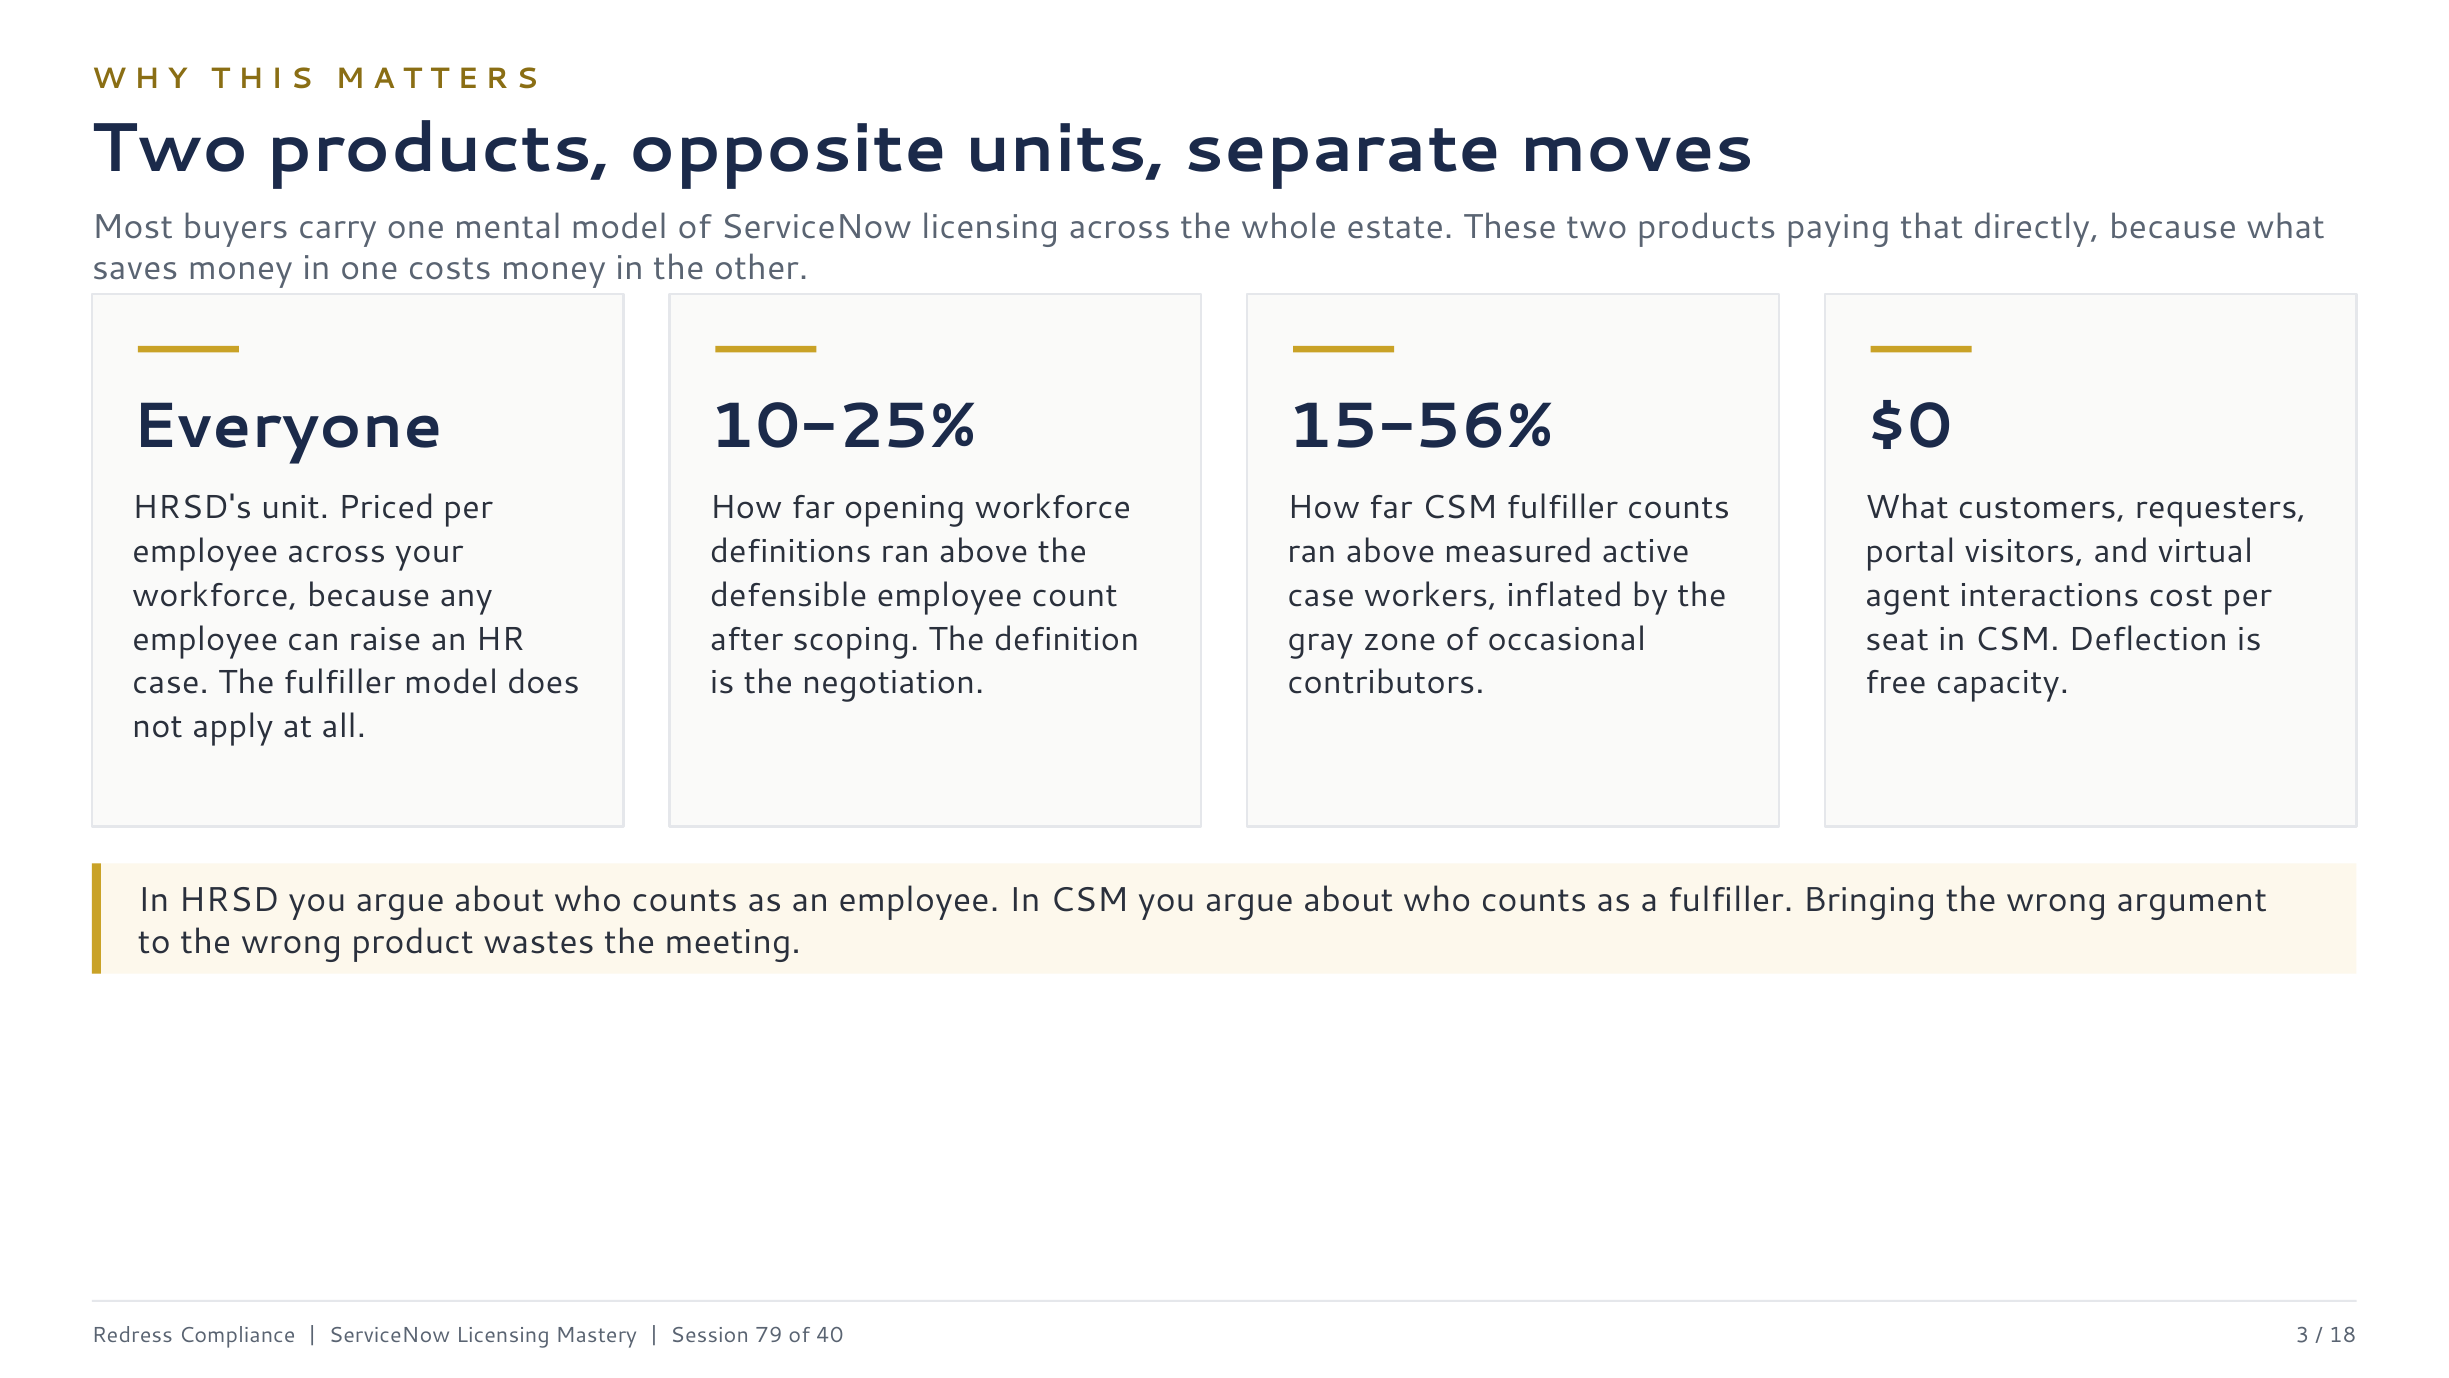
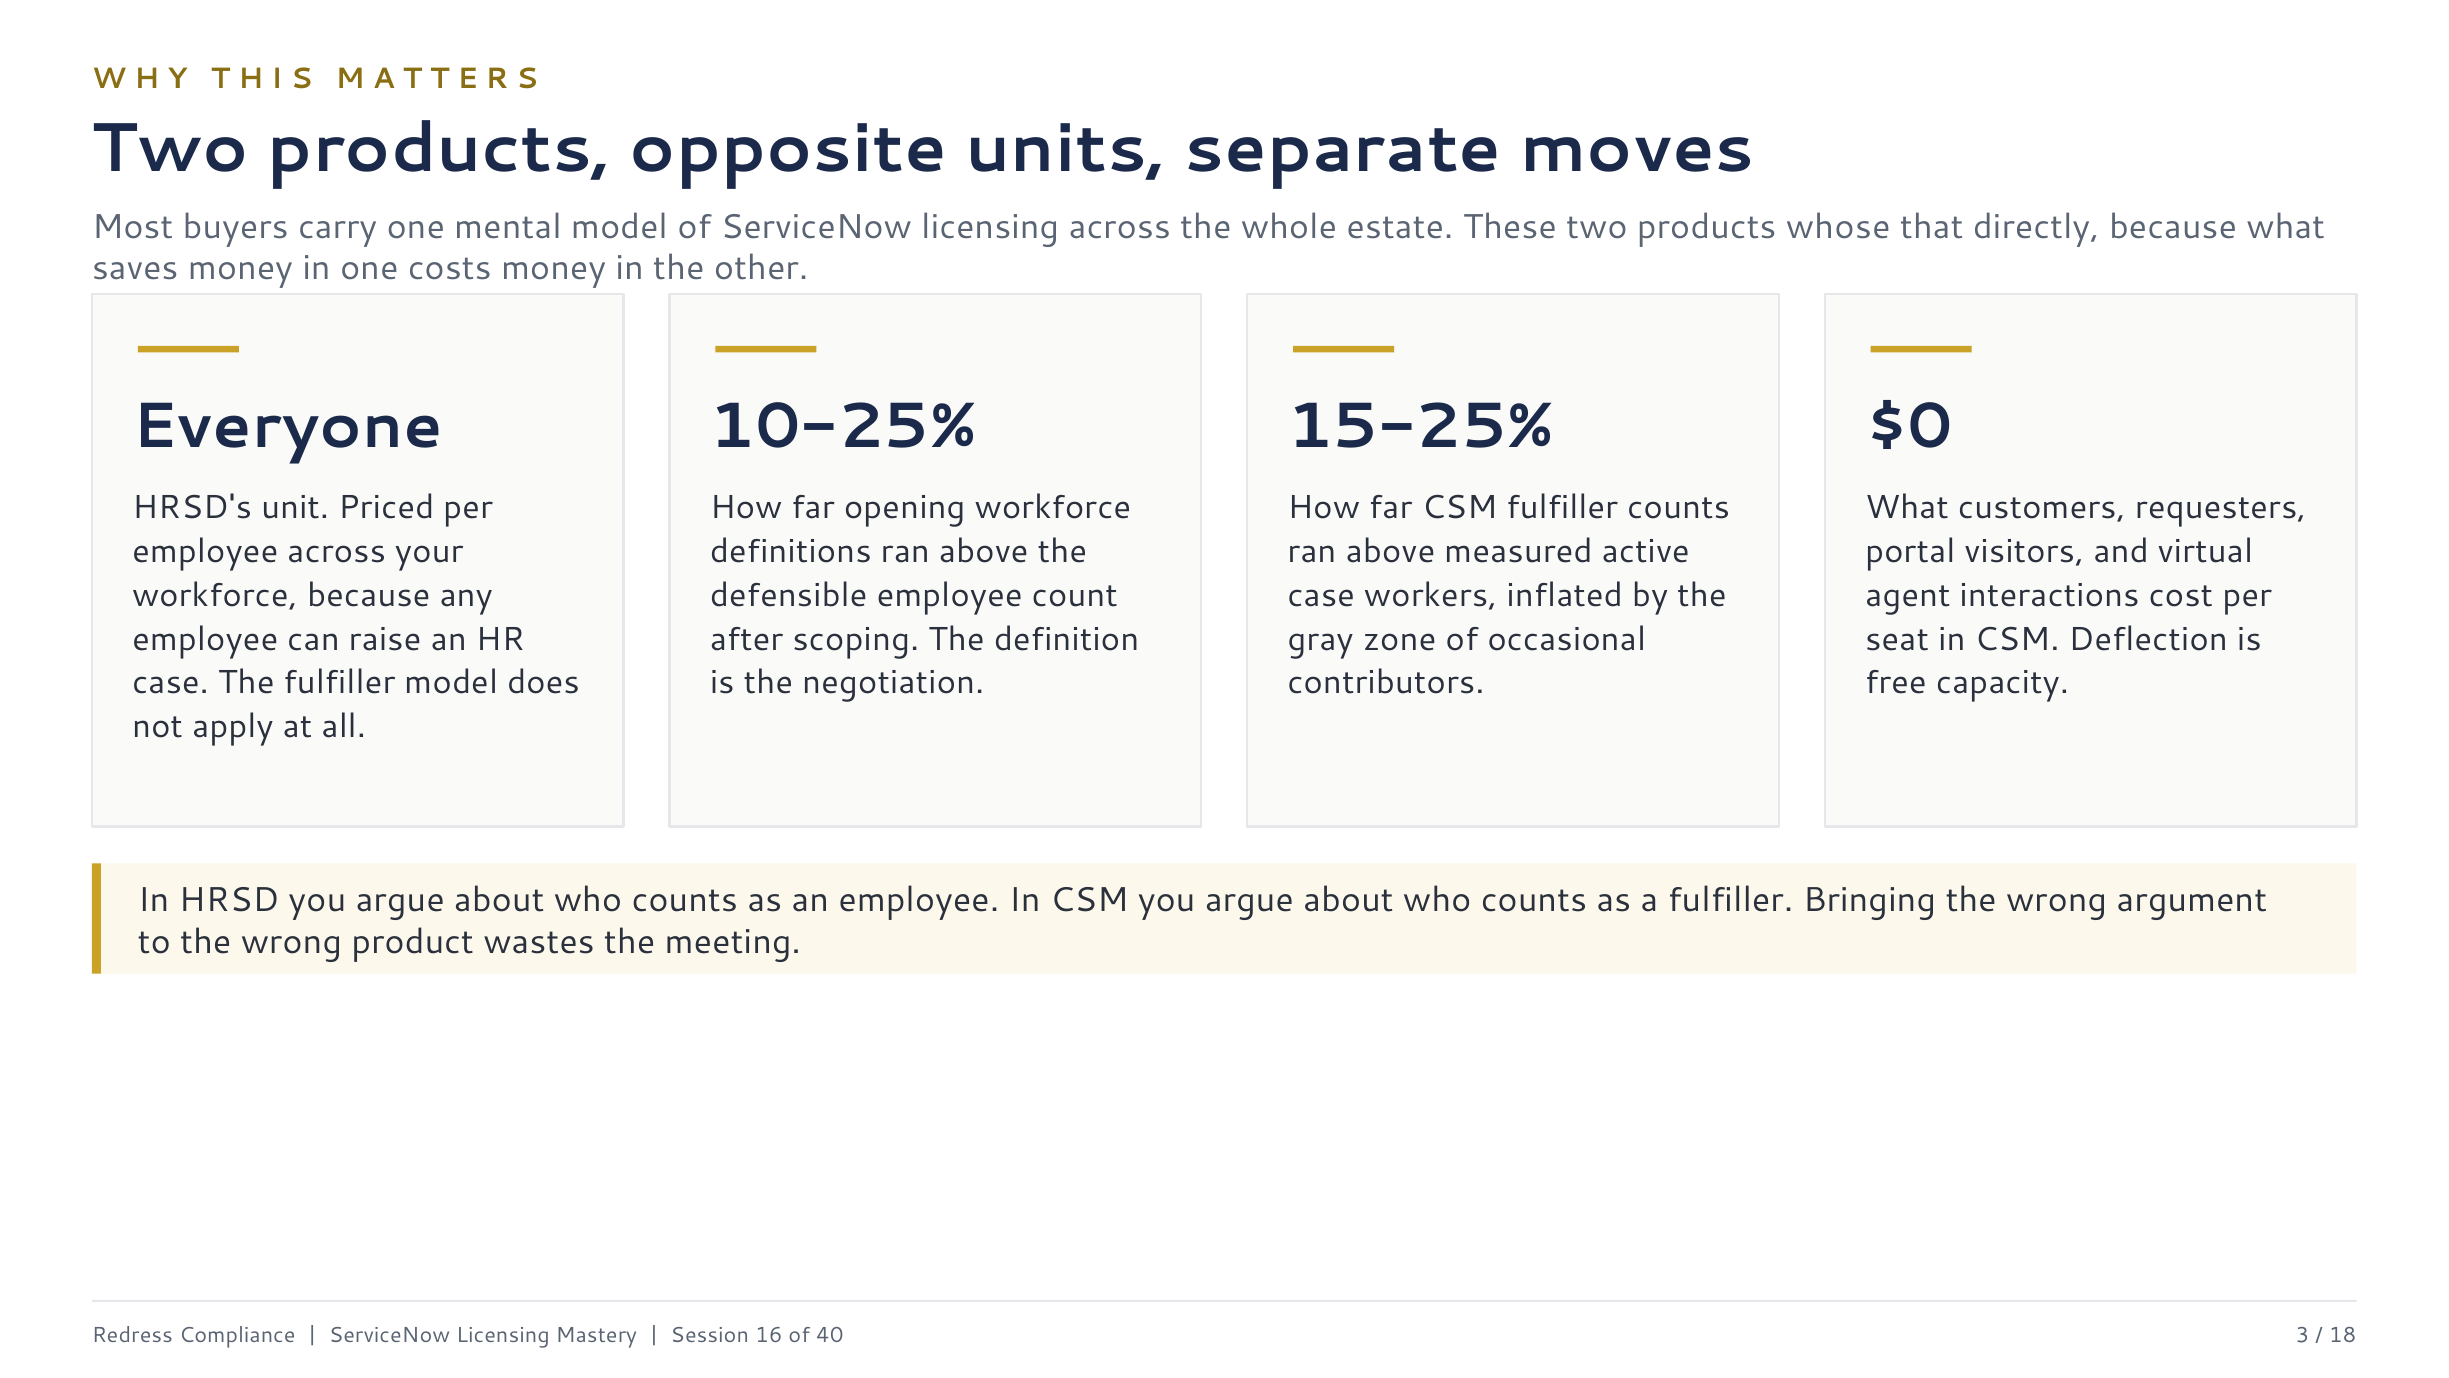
paying: paying -> whose
15-56%: 15-56% -> 15-25%
79: 79 -> 16
